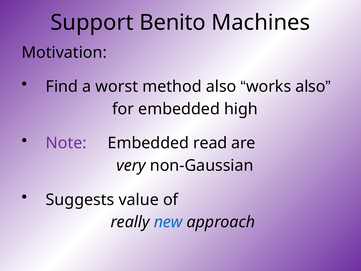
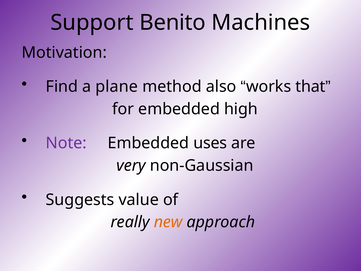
worst: worst -> plane
works also: also -> that
read: read -> uses
new colour: blue -> orange
